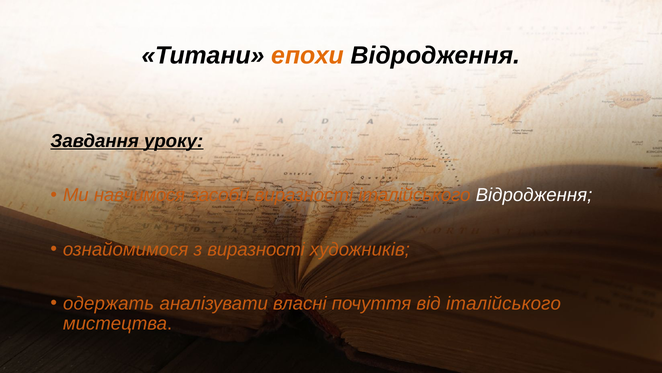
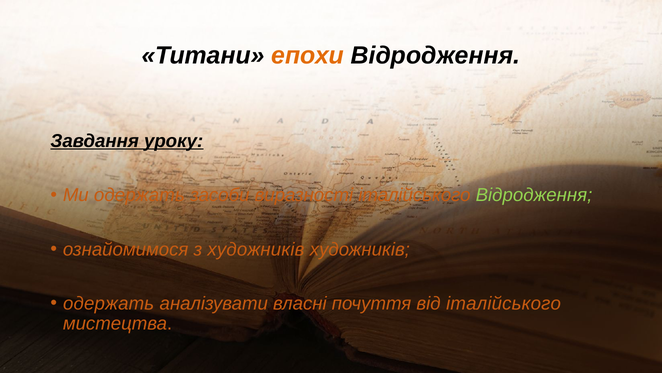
Ми навчимося: навчимося -> одержать
Відродження at (534, 195) colour: white -> light green
з виразності: виразності -> художників
